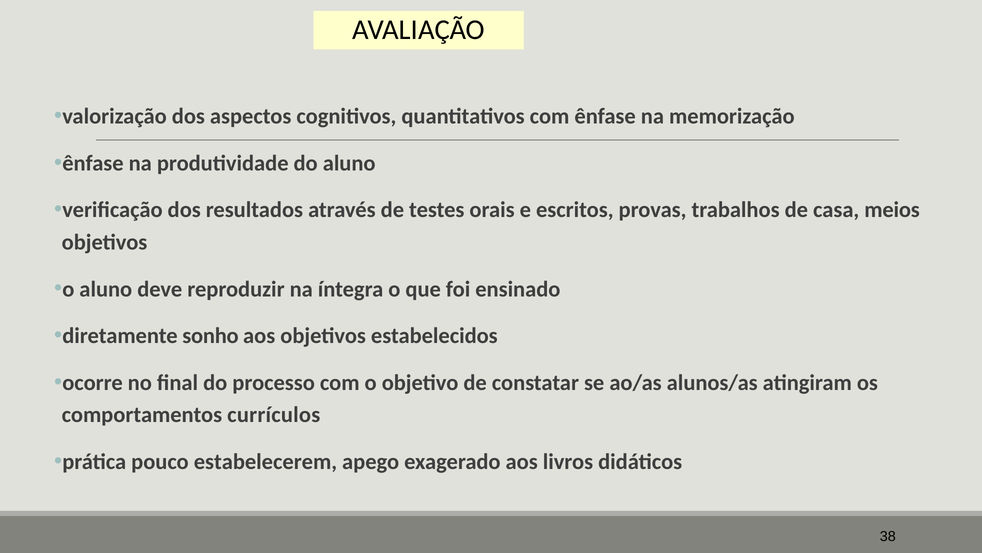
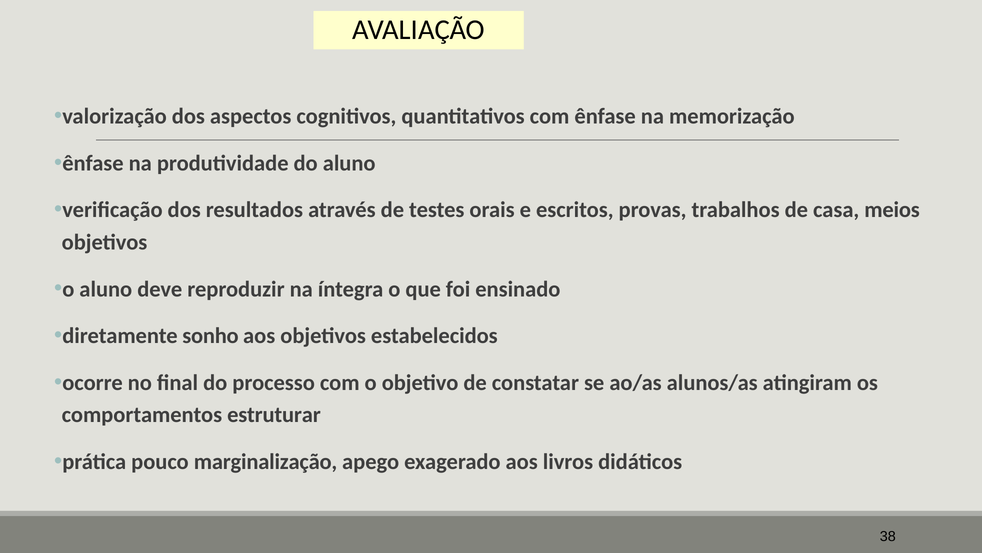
currículos: currículos -> estruturar
estabelecerem: estabelecerem -> marginalização
